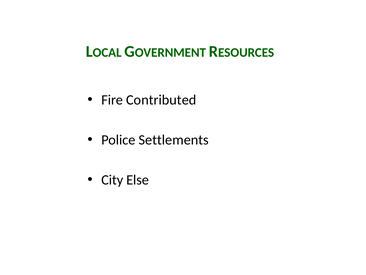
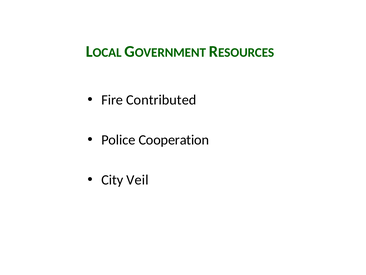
Settlements: Settlements -> Cooperation
Else: Else -> Veil
